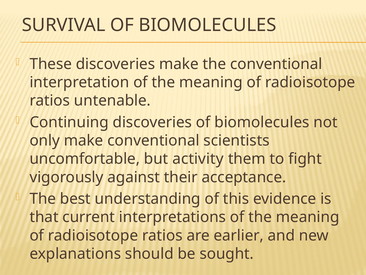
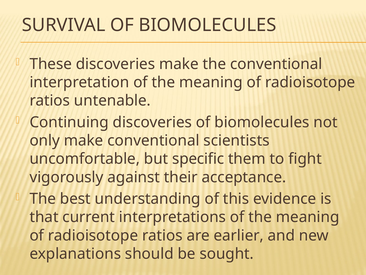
activity: activity -> specific
